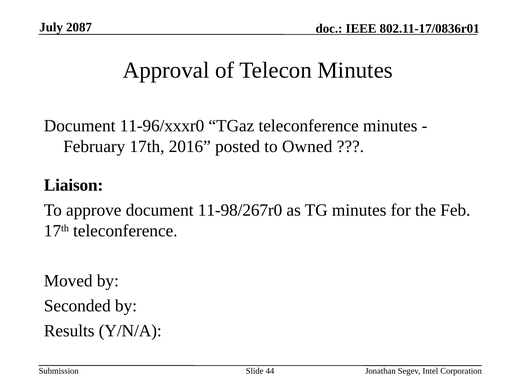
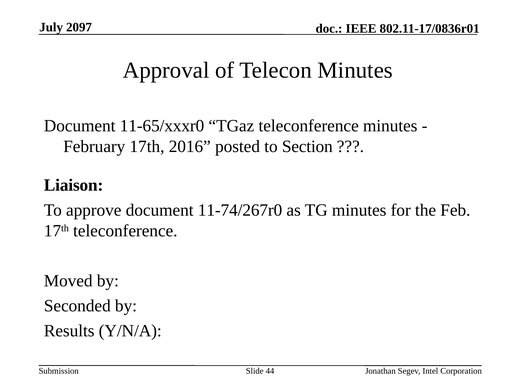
2087: 2087 -> 2097
11-96/xxxr0: 11-96/xxxr0 -> 11-65/xxxr0
Owned: Owned -> Section
11-98/267r0: 11-98/267r0 -> 11-74/267r0
